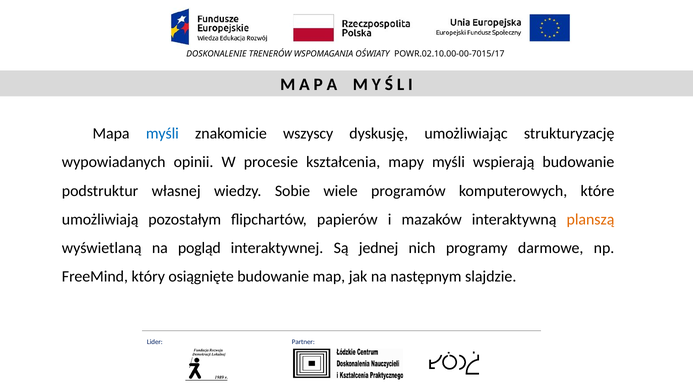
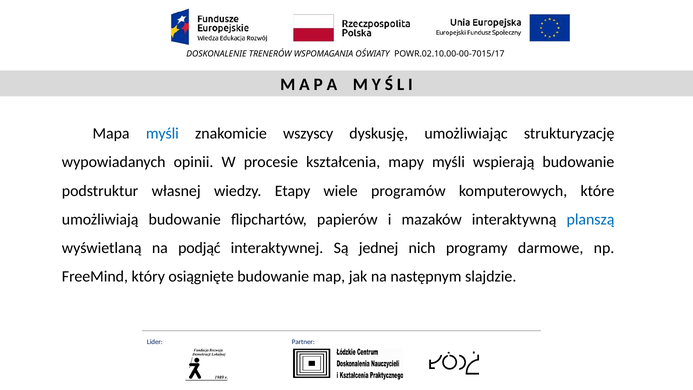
Sobie: Sobie -> Etapy
umożliwiają pozostałym: pozostałym -> budowanie
planszą colour: orange -> blue
pogląd: pogląd -> podjąć
